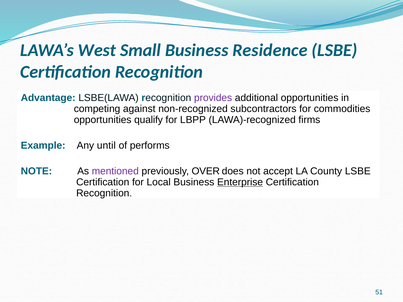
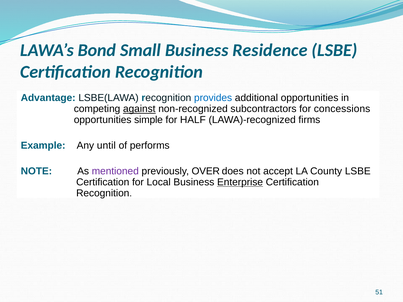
West: West -> Bond
provides colour: purple -> blue
against underline: none -> present
commodities: commodities -> concessions
qualify: qualify -> simple
LBPP: LBPP -> HALF
